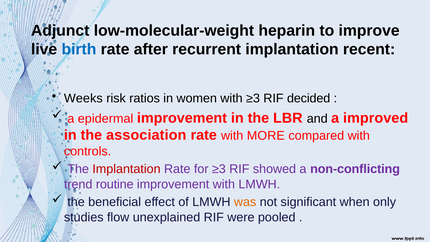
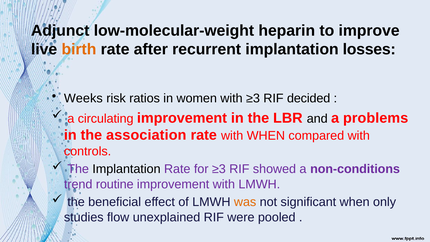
birth colour: blue -> orange
recent: recent -> losses
epidermal: epidermal -> circulating
improved: improved -> problems
with MORE: MORE -> WHEN
Implantation at (126, 169) colour: red -> black
non-conflicting: non-conflicting -> non-conditions
